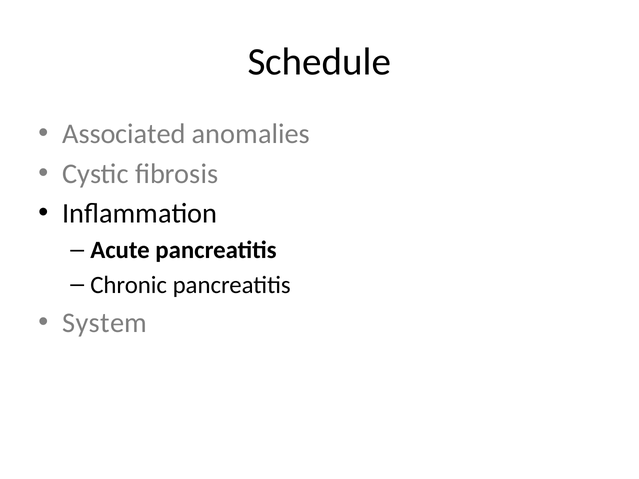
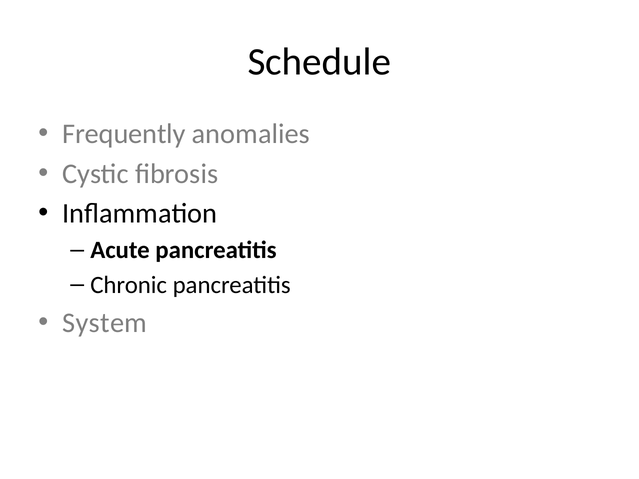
Associated: Associated -> Frequently
